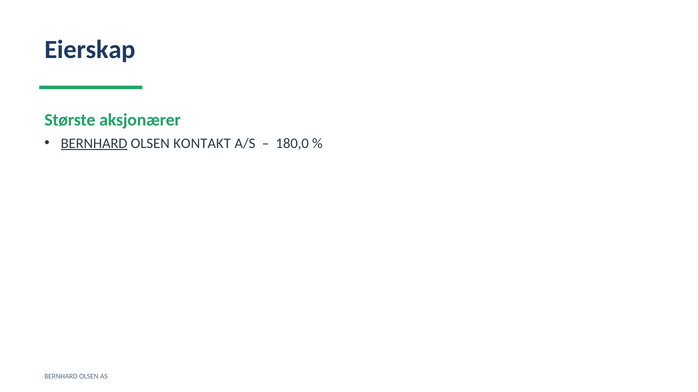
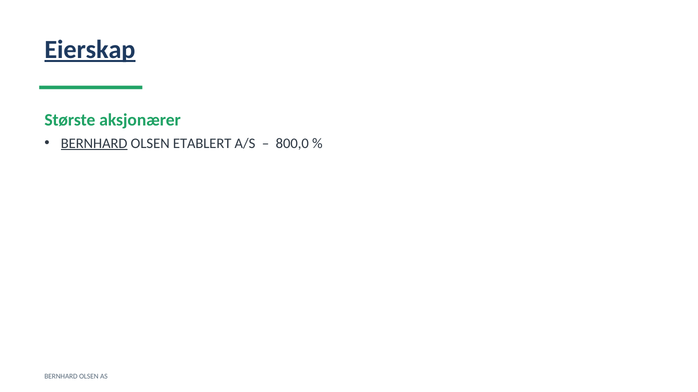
Eierskap underline: none -> present
KONTAKT: KONTAKT -> ETABLERT
180,0: 180,0 -> 800,0
